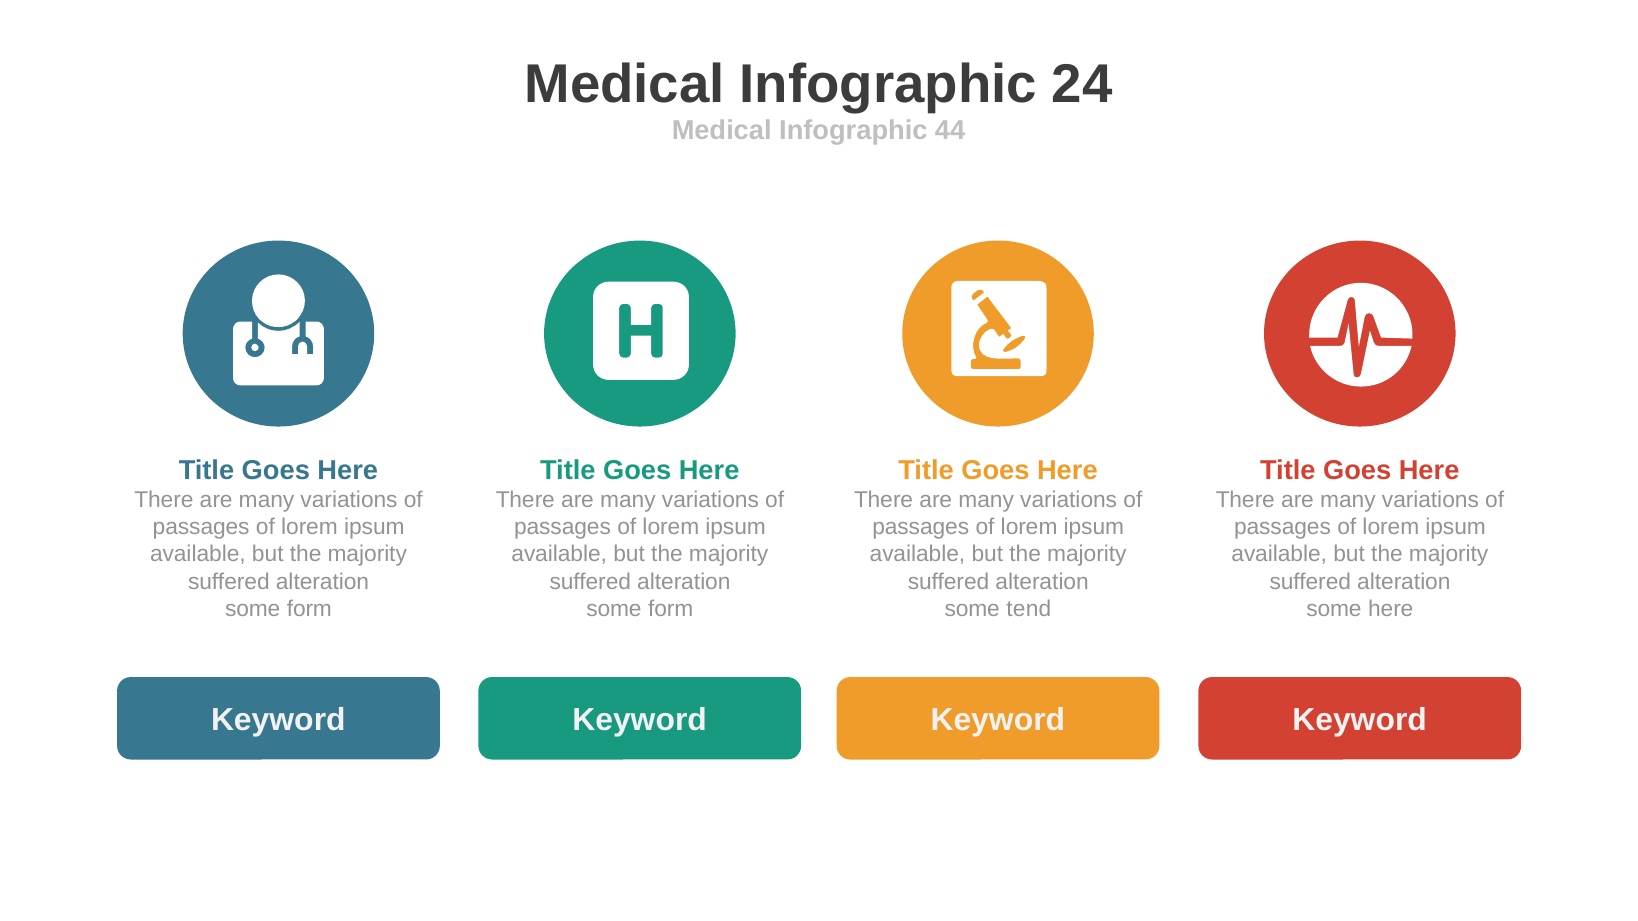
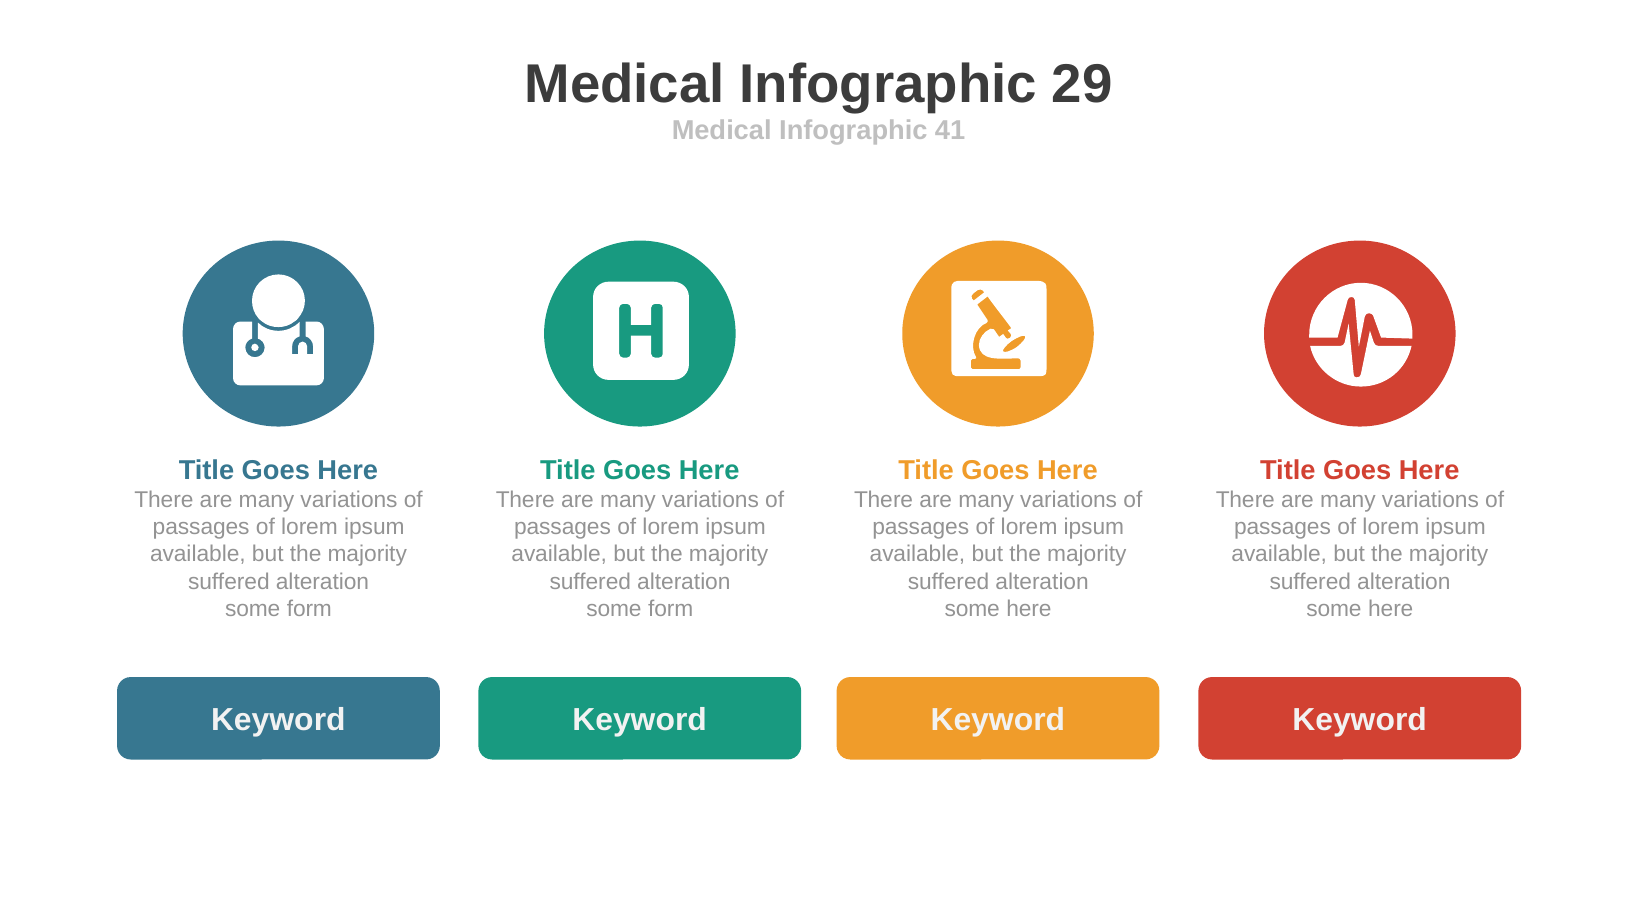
24: 24 -> 29
44: 44 -> 41
tend at (1029, 609): tend -> here
